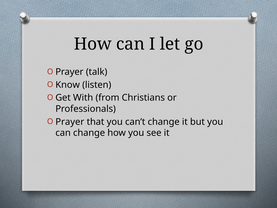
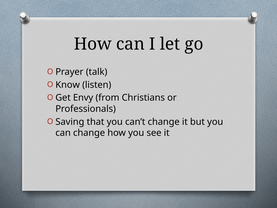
With: With -> Envy
Prayer at (70, 122): Prayer -> Saving
